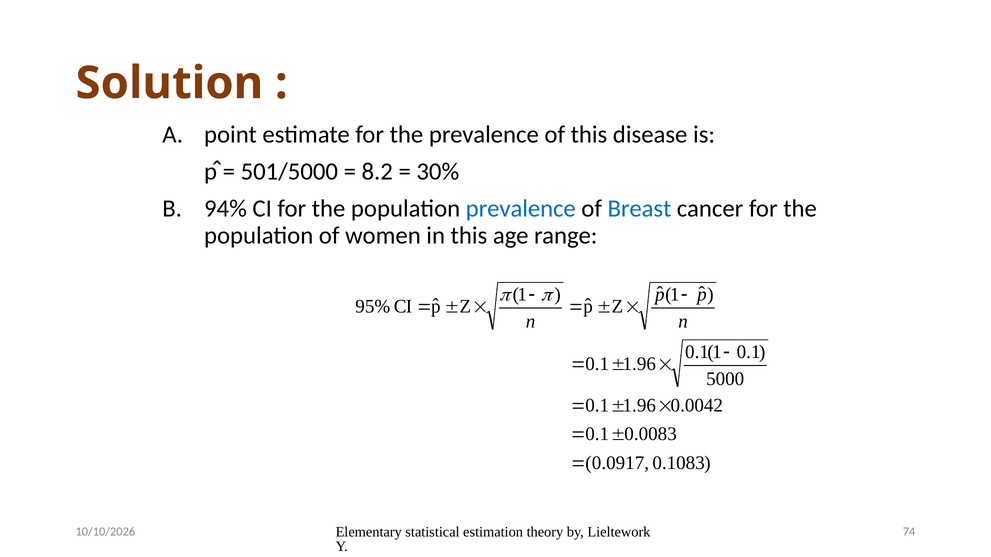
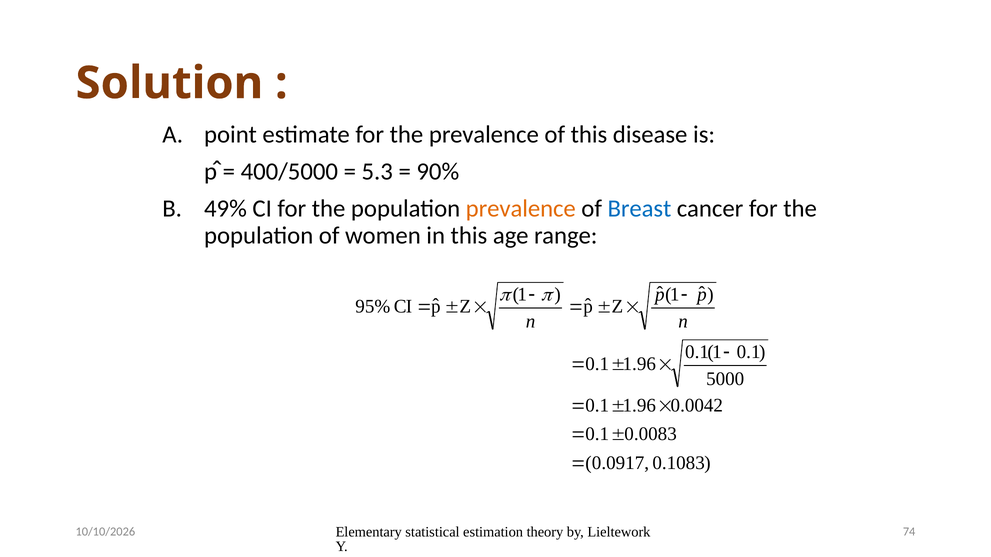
501/5000: 501/5000 -> 400/5000
8.2: 8.2 -> 5.3
30%: 30% -> 90%
94%: 94% -> 49%
prevalence at (521, 209) colour: blue -> orange
